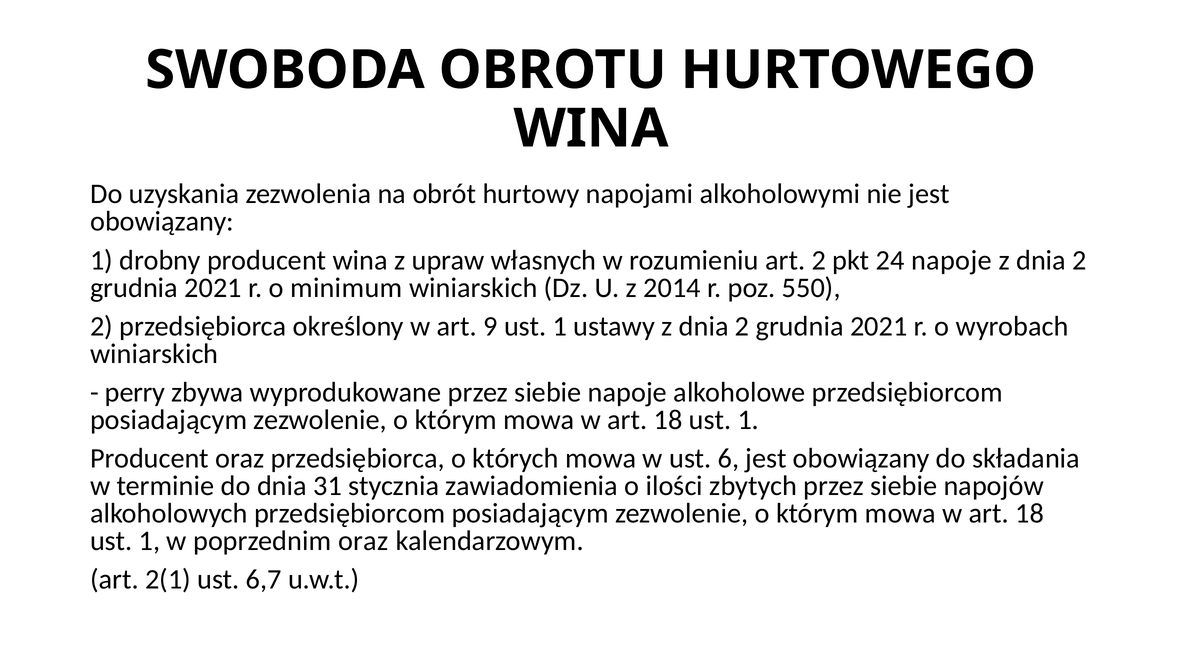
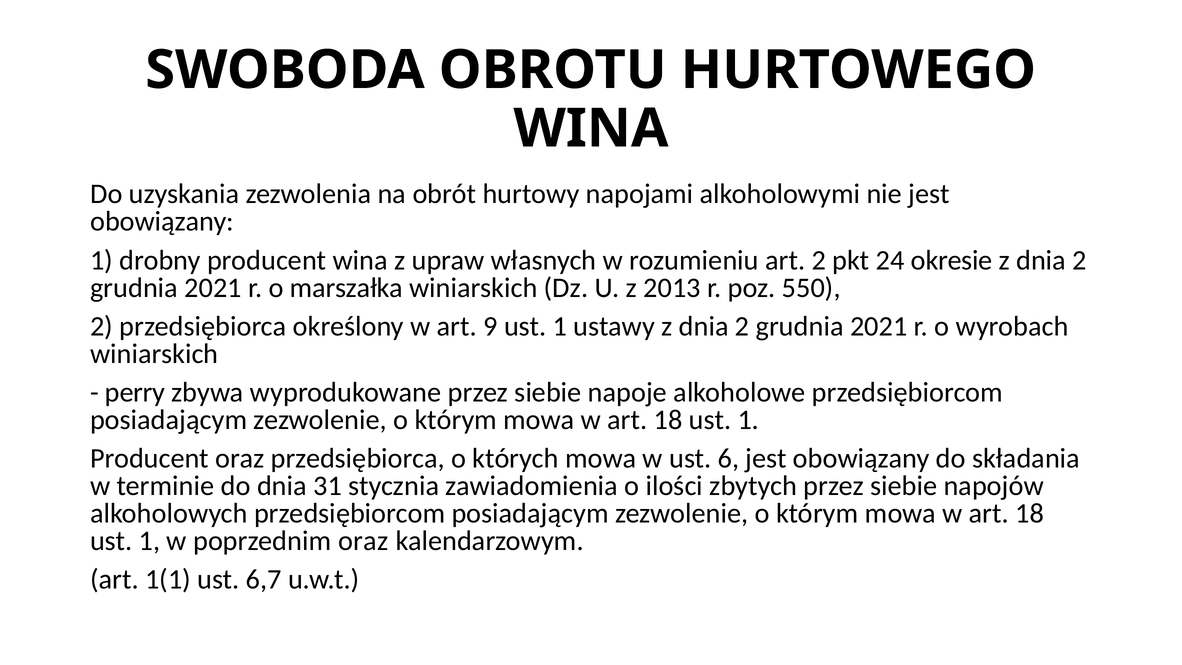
24 napoje: napoje -> okresie
minimum: minimum -> marszałka
2014: 2014 -> 2013
2(1: 2(1 -> 1(1
